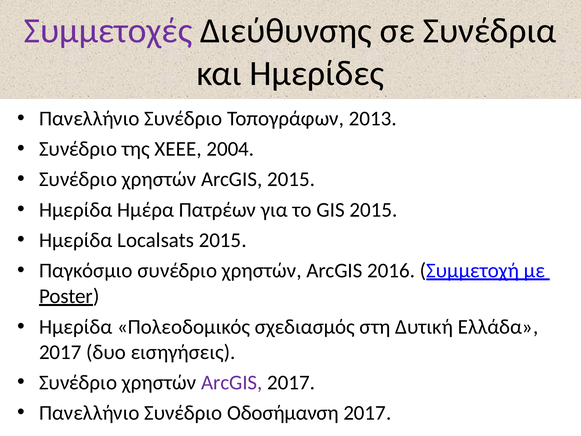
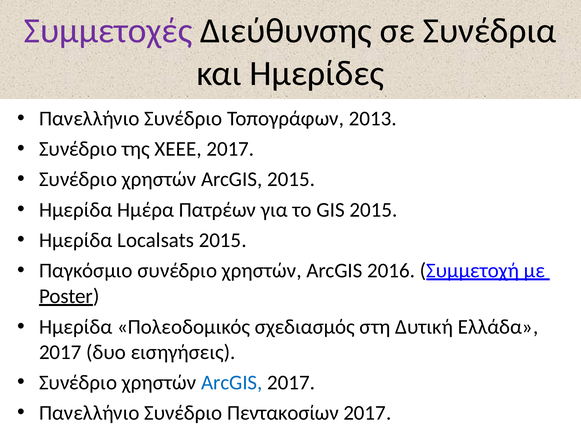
ΧΕΕΕ 2004: 2004 -> 2017
ArcGIS at (232, 382) colour: purple -> blue
Οδοσήμανση: Οδοσήμανση -> Πεντακοσίων
